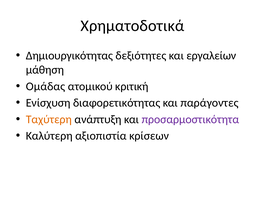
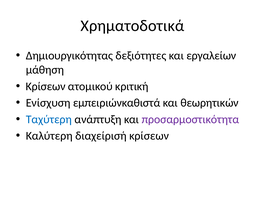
Ομάδας at (46, 86): Ομάδας -> Κρίσεων
διαφορετικότητας: διαφορετικότητας -> εμπειριώνκαθιστά
παράγοντες: παράγοντες -> θεωρητικών
Ταχύτερη colour: orange -> blue
αξιοπιστία: αξιοπιστία -> διαχείρισή
